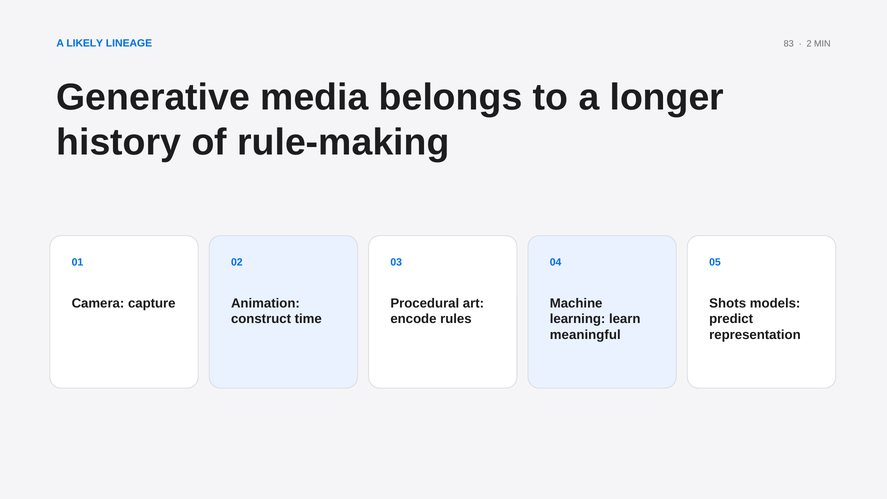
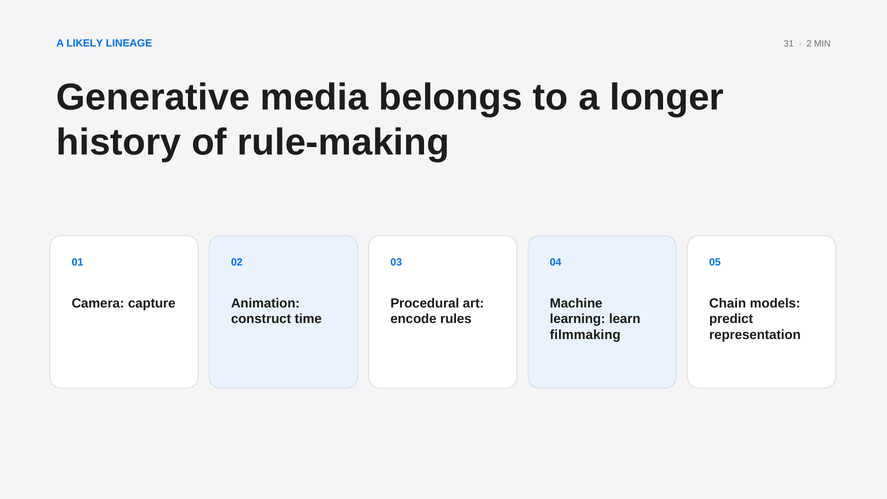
83: 83 -> 31
Shots: Shots -> Chain
meaningful: meaningful -> filmmaking
